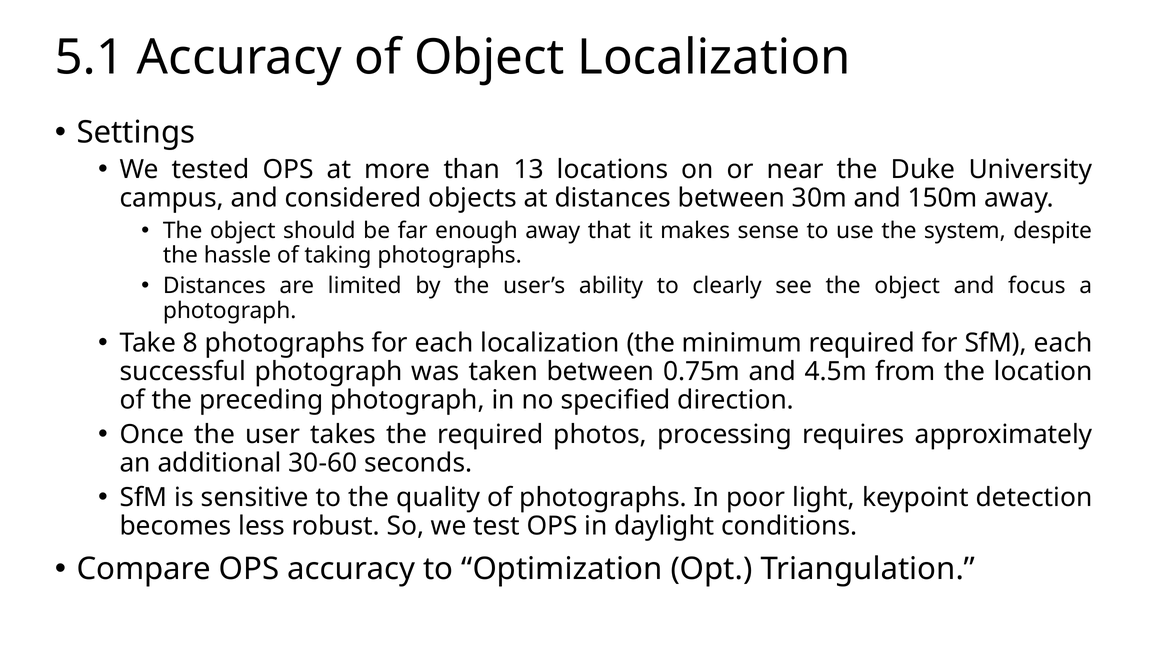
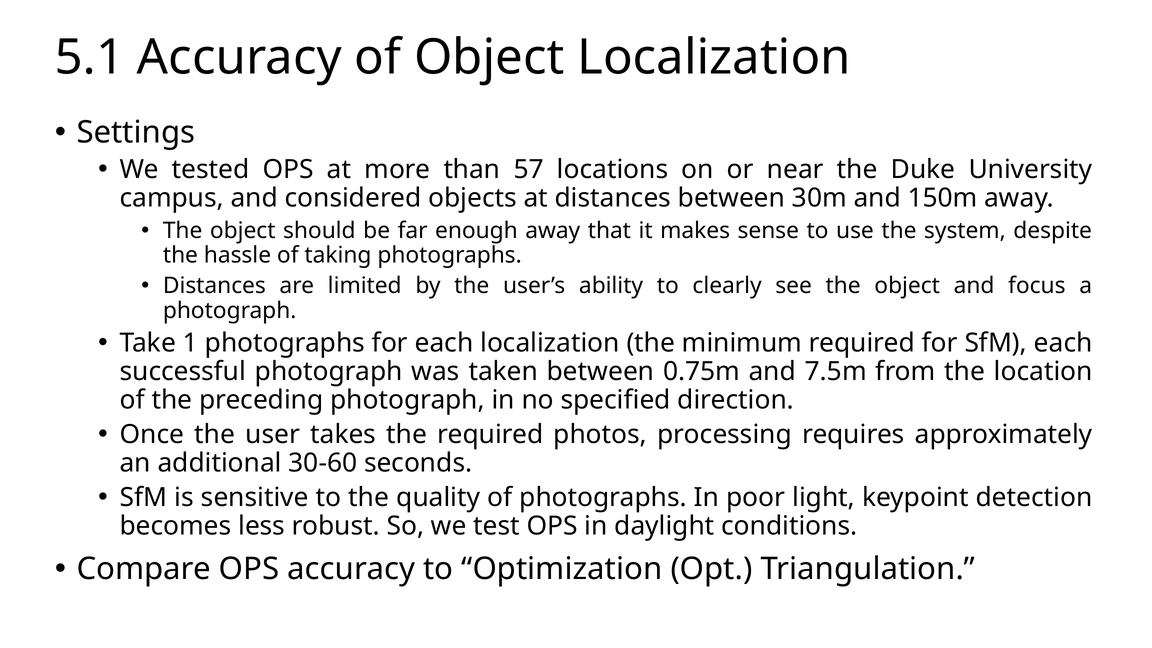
13: 13 -> 57
8: 8 -> 1
4.5m: 4.5m -> 7.5m
